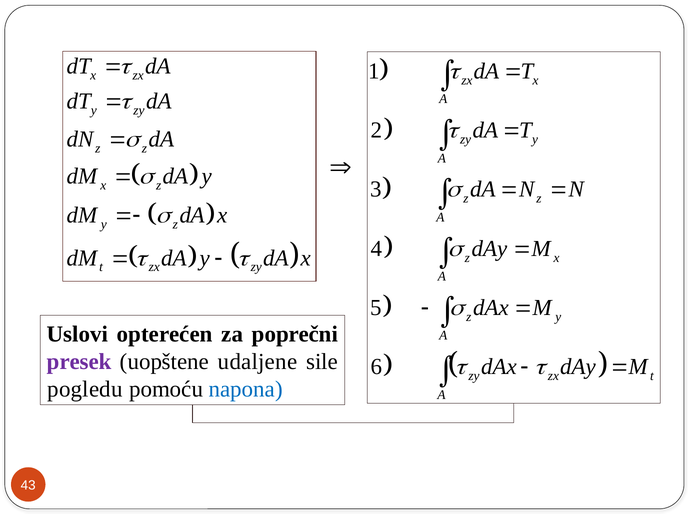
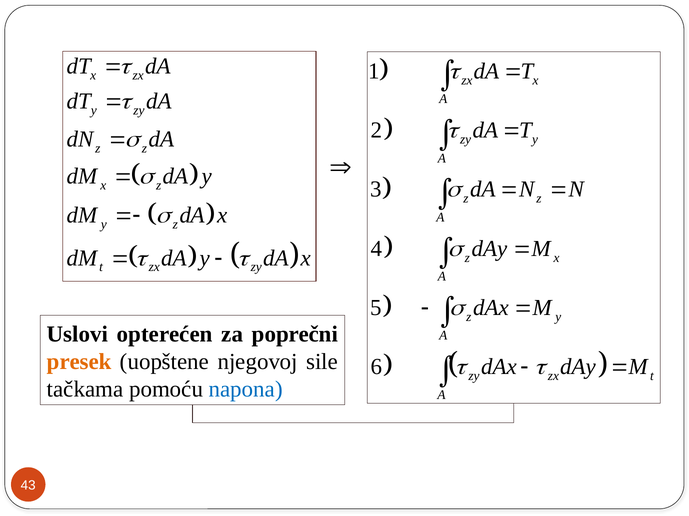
presek colour: purple -> orange
udaljene: udaljene -> njegovoj
pogledu: pogledu -> tačkama
